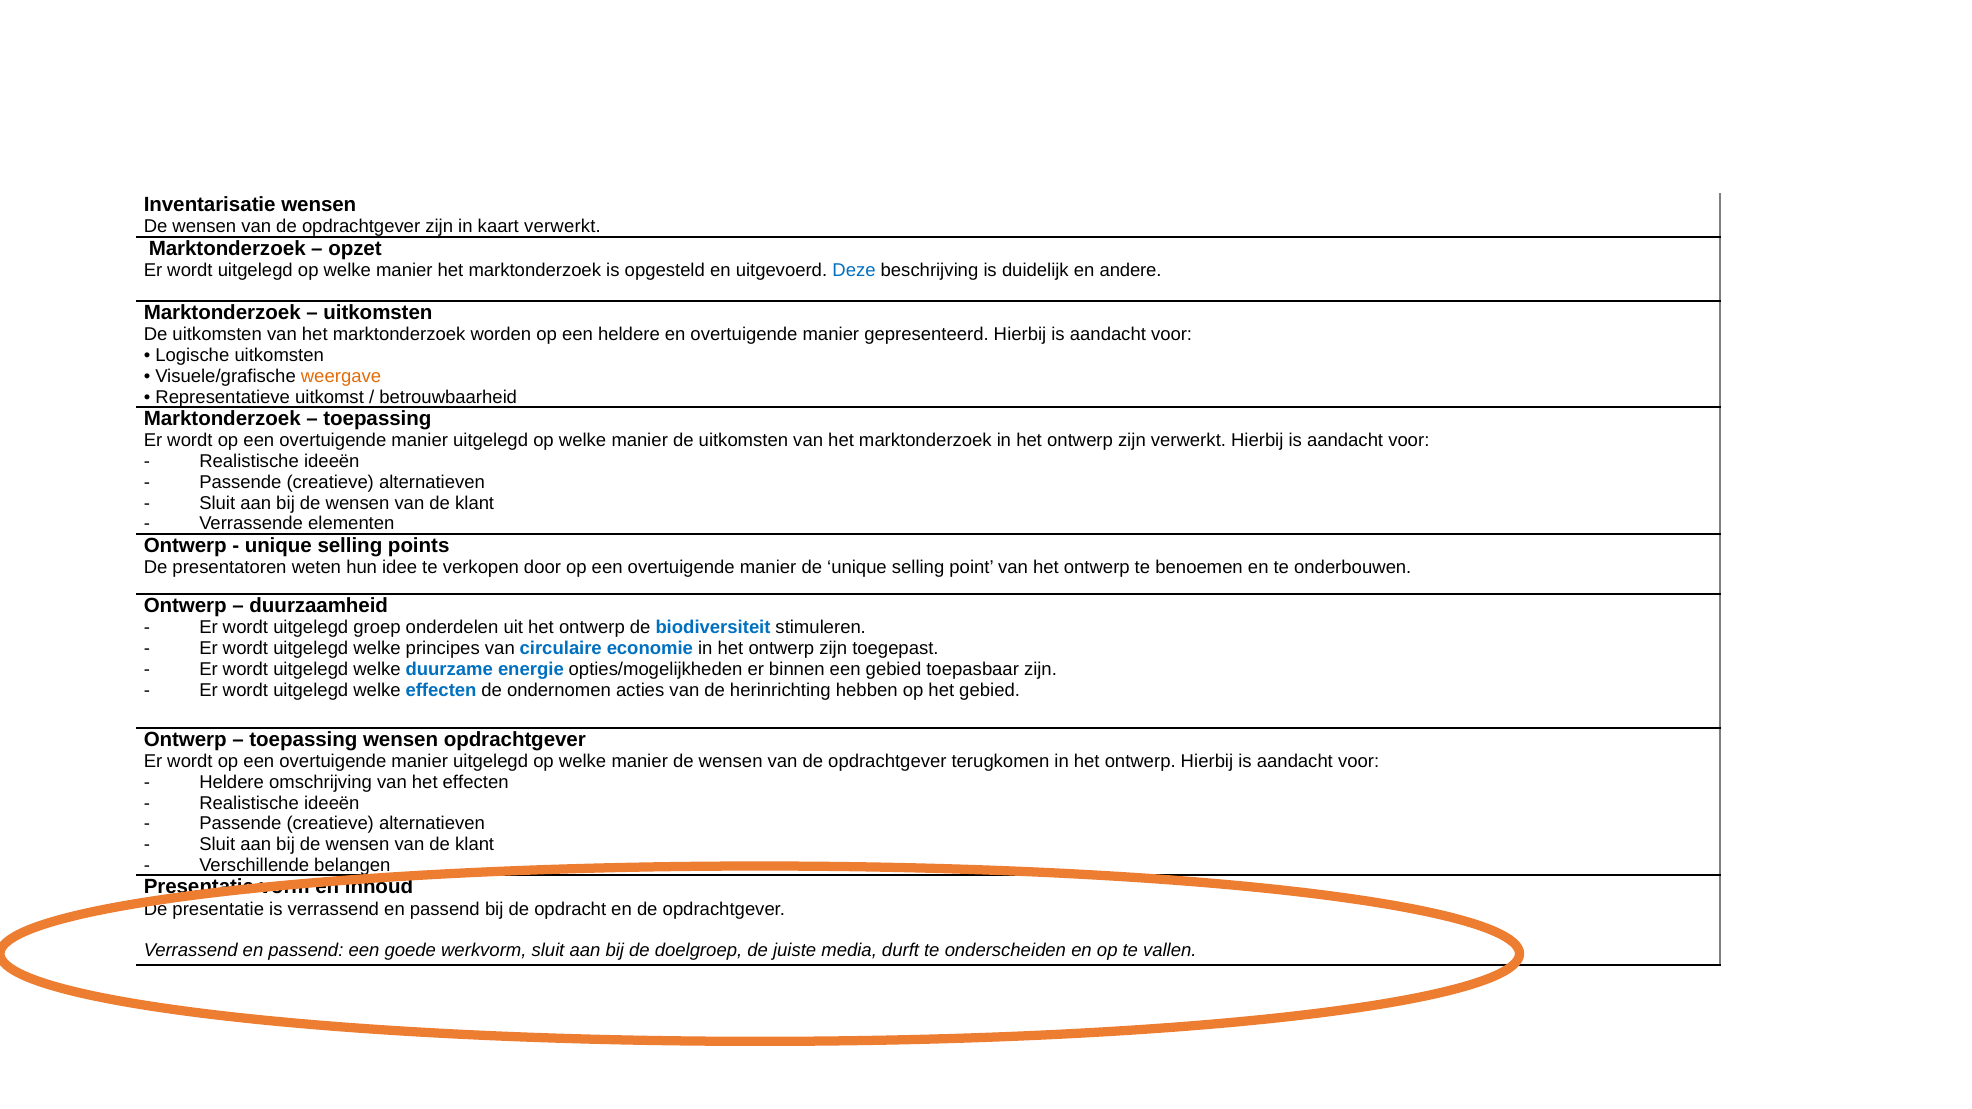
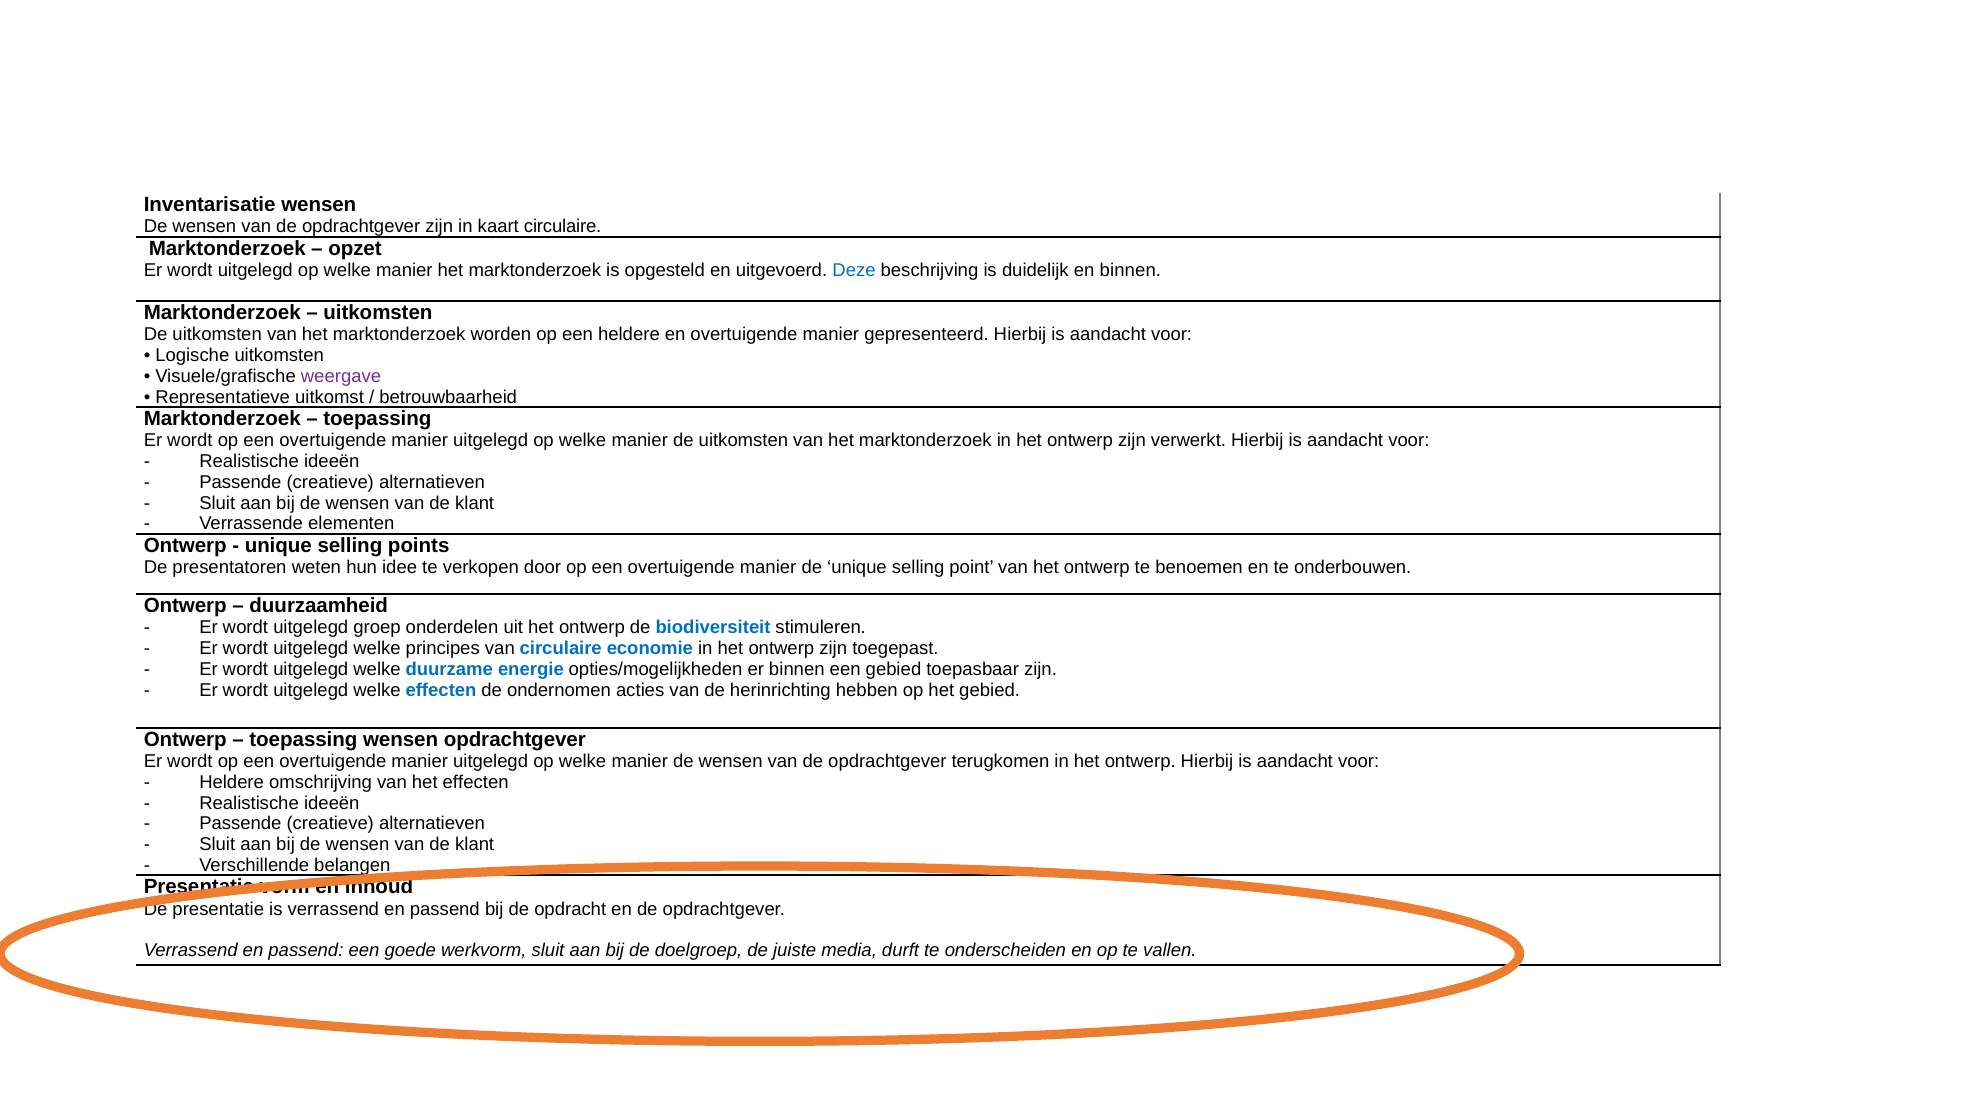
kaart verwerkt: verwerkt -> circulaire
en andere: andere -> binnen
weergave colour: orange -> purple
